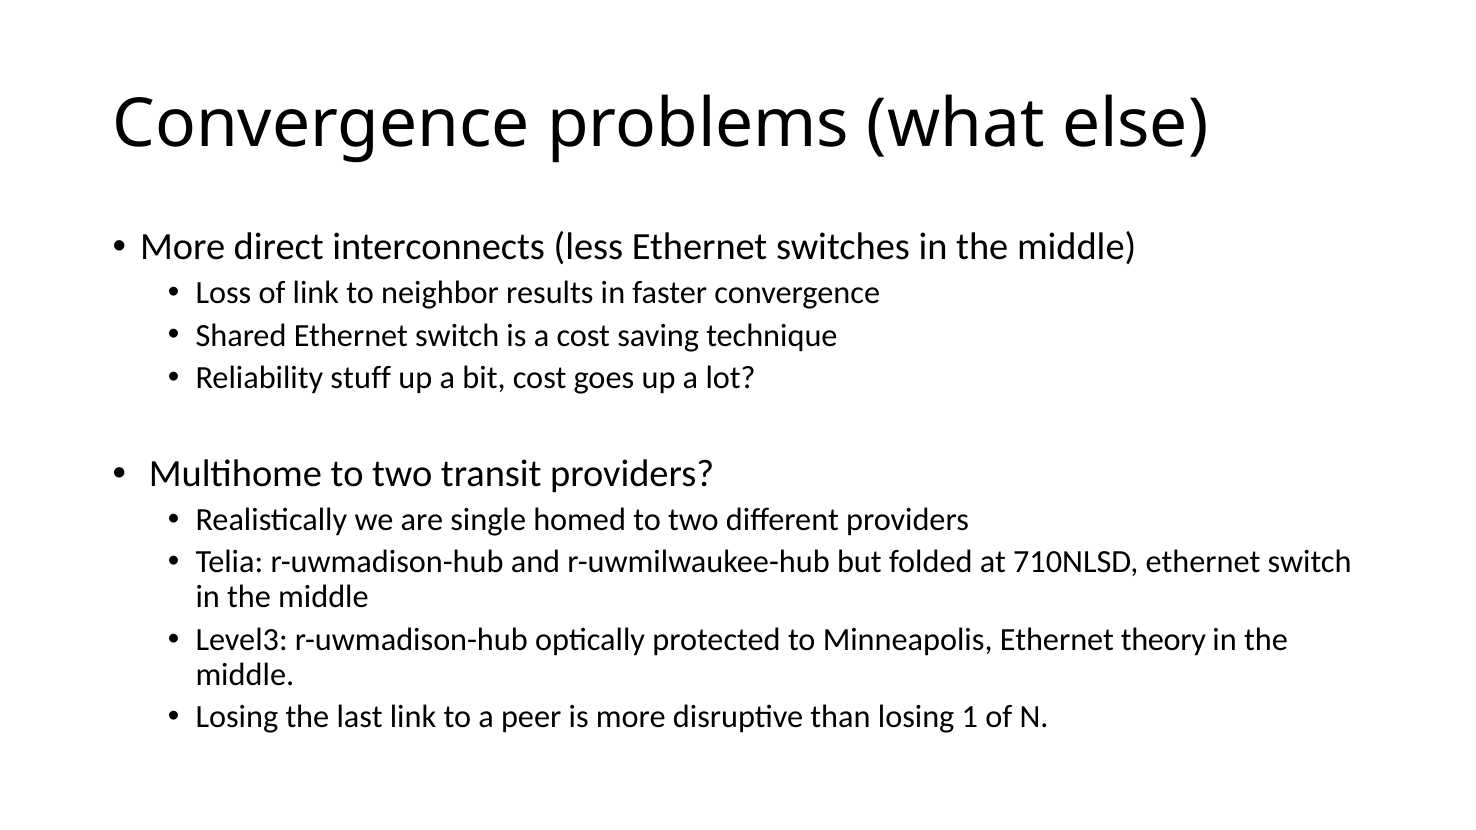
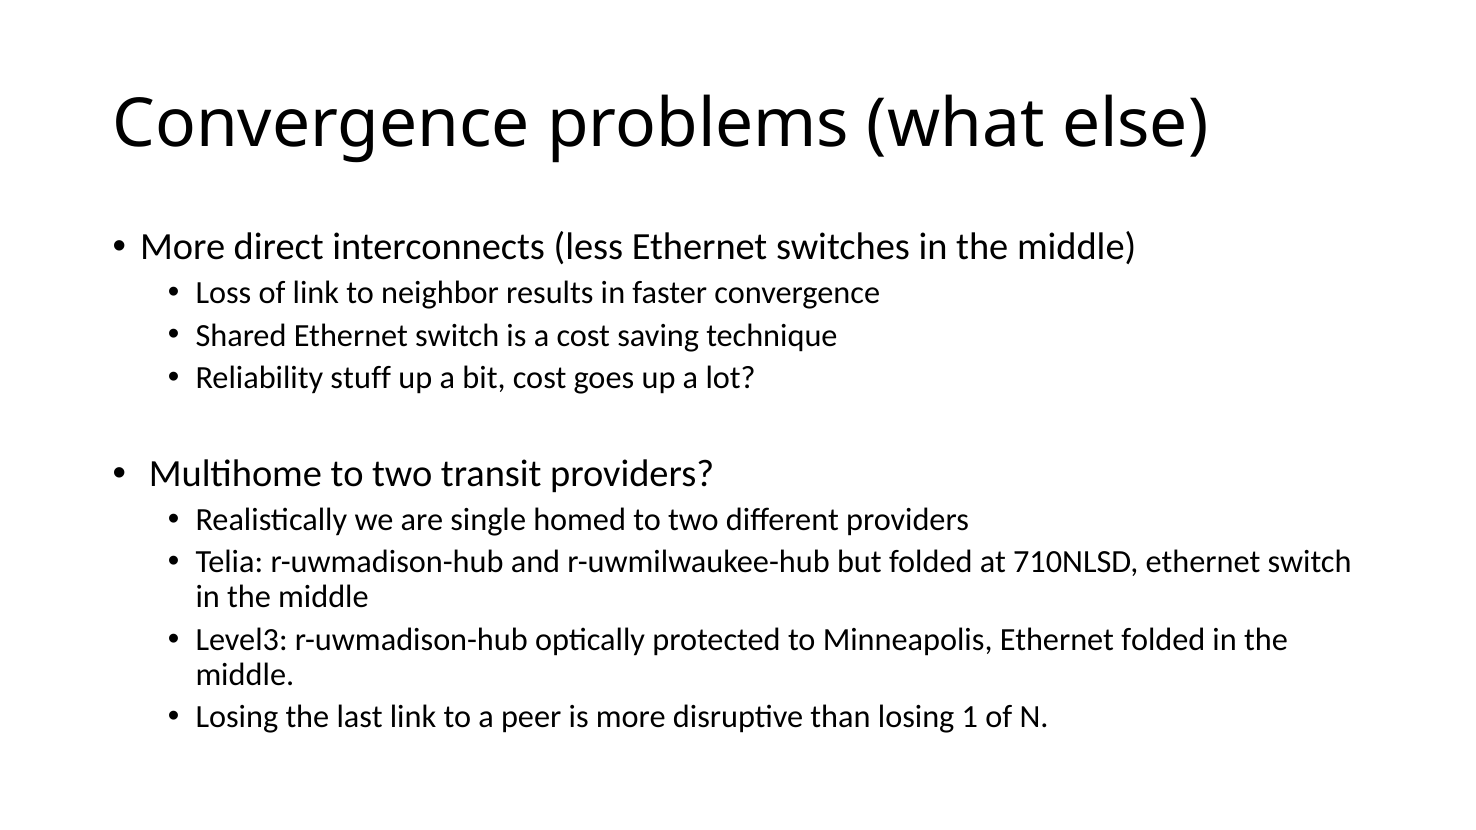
Ethernet theory: theory -> folded
